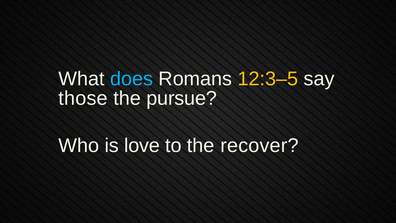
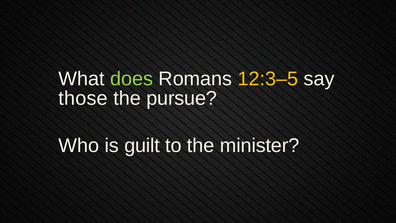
does colour: light blue -> light green
love: love -> guilt
recover: recover -> minister
